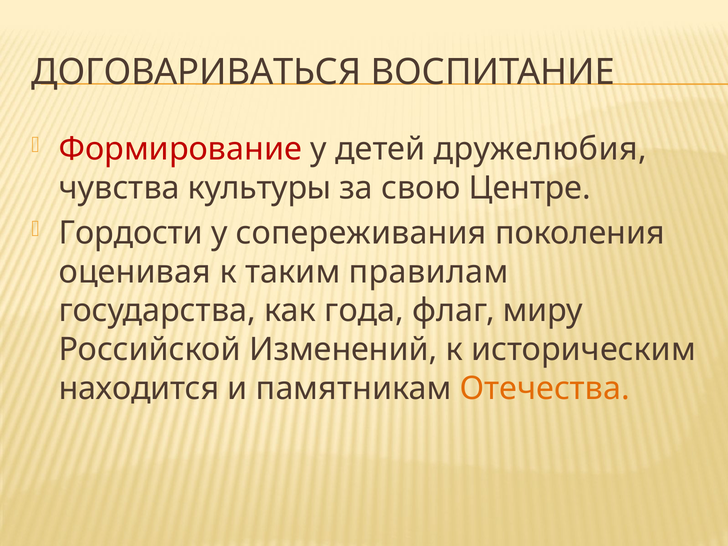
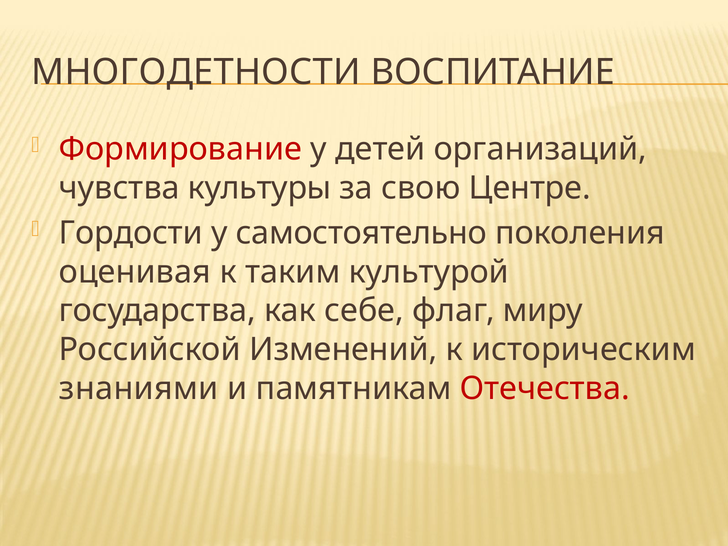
ДОГОВАРИВАТЬСЯ: ДОГОВАРИВАТЬСЯ -> МНОГОДЕТНОСТИ
дружелюбия: дружелюбия -> организаций
сопереживания: сопереживания -> самостоятельно
правилам: правилам -> культурой
года: года -> себе
находится: находится -> знаниями
Отечества colour: orange -> red
